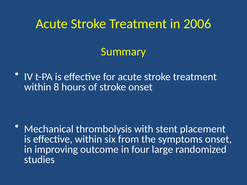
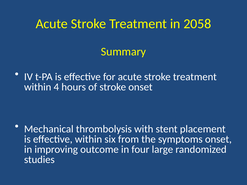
2006: 2006 -> 2058
8: 8 -> 4
